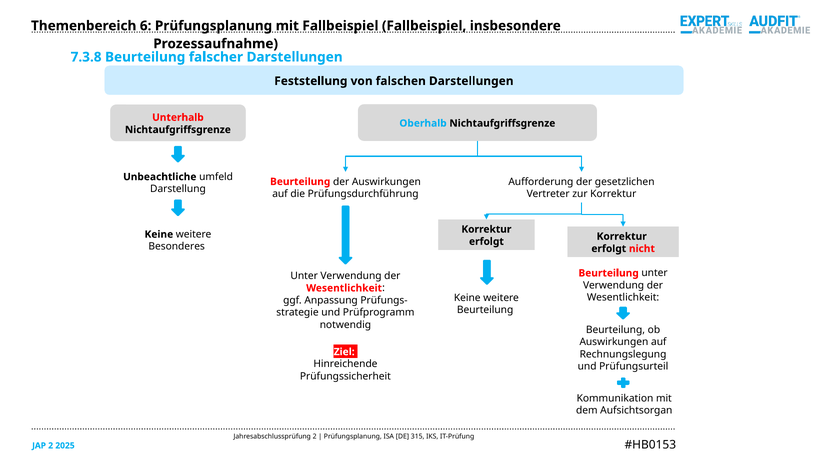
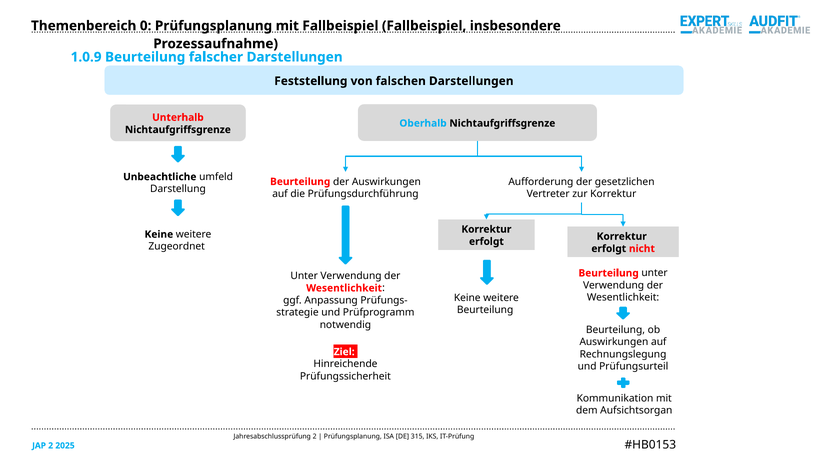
6: 6 -> 0
7.3.8: 7.3.8 -> 1.0.9
Besonderes: Besonderes -> Zugeordnet
